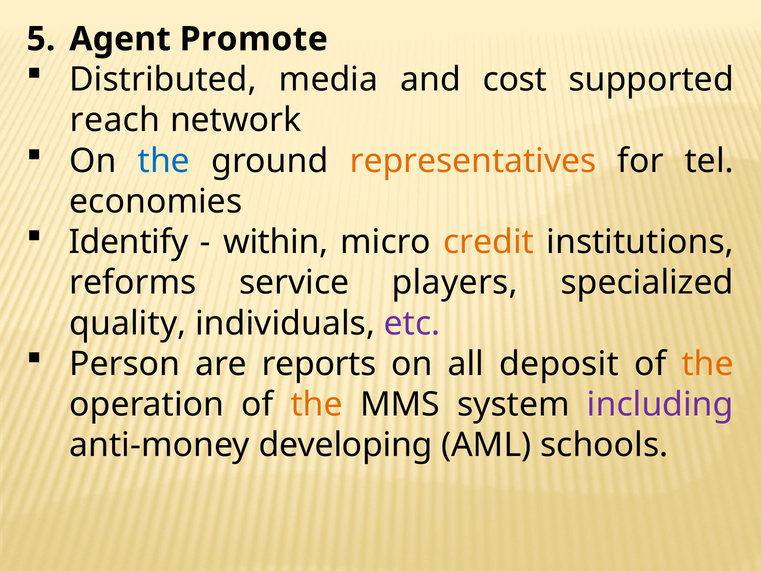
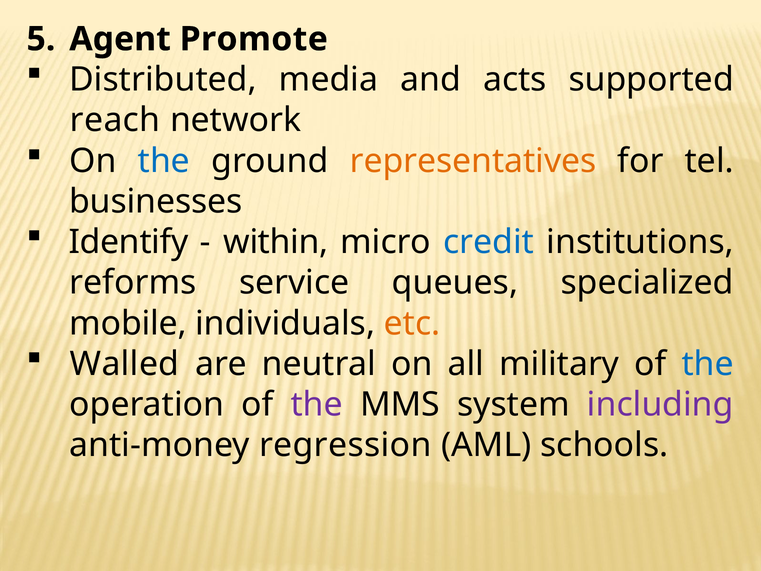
cost: cost -> acts
economies: economies -> businesses
credit colour: orange -> blue
players: players -> queues
quality: quality -> mobile
etc colour: purple -> orange
Person: Person -> Walled
reports: reports -> neutral
deposit: deposit -> military
the at (708, 364) colour: orange -> blue
the at (317, 404) colour: orange -> purple
developing: developing -> regression
